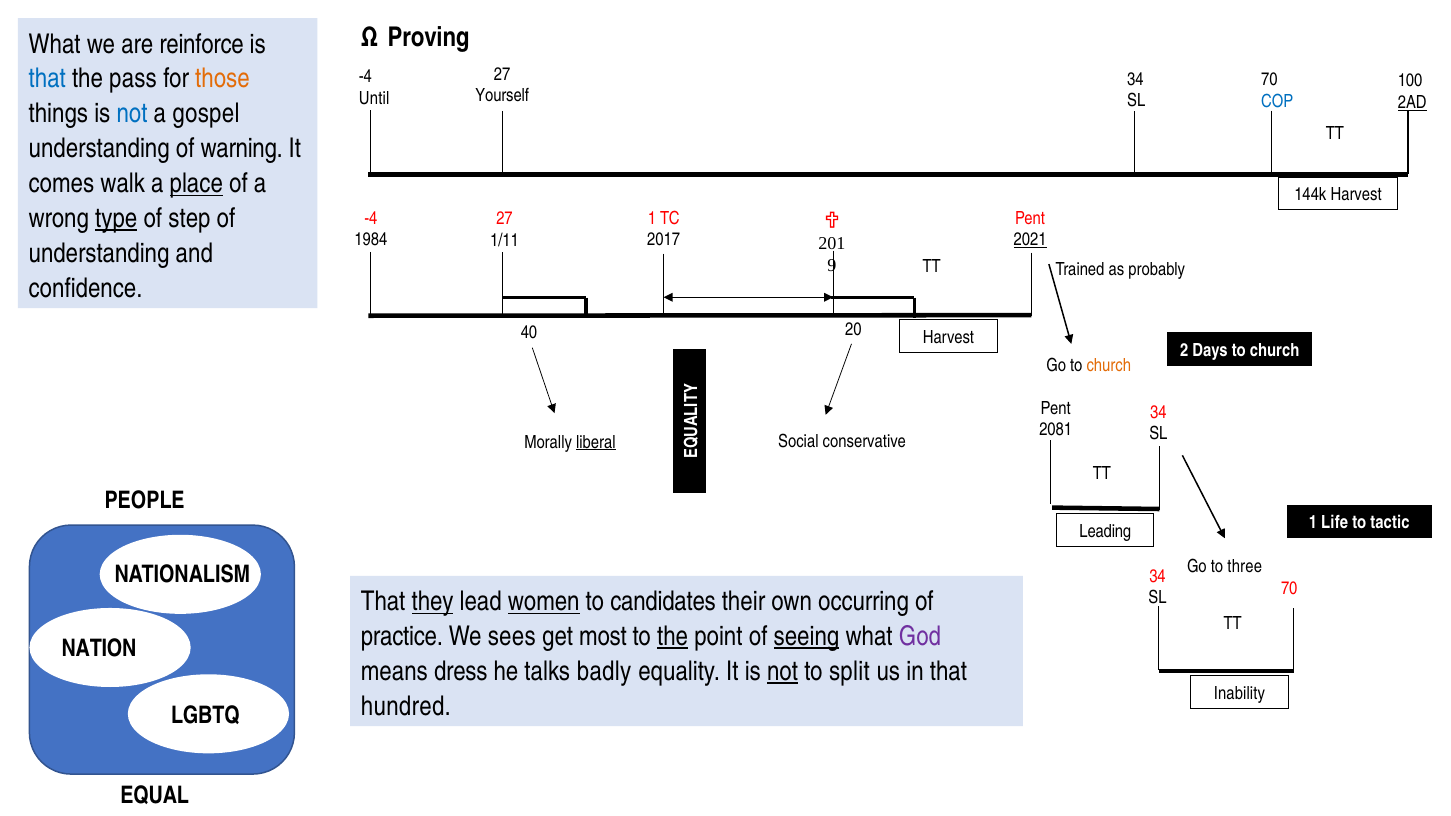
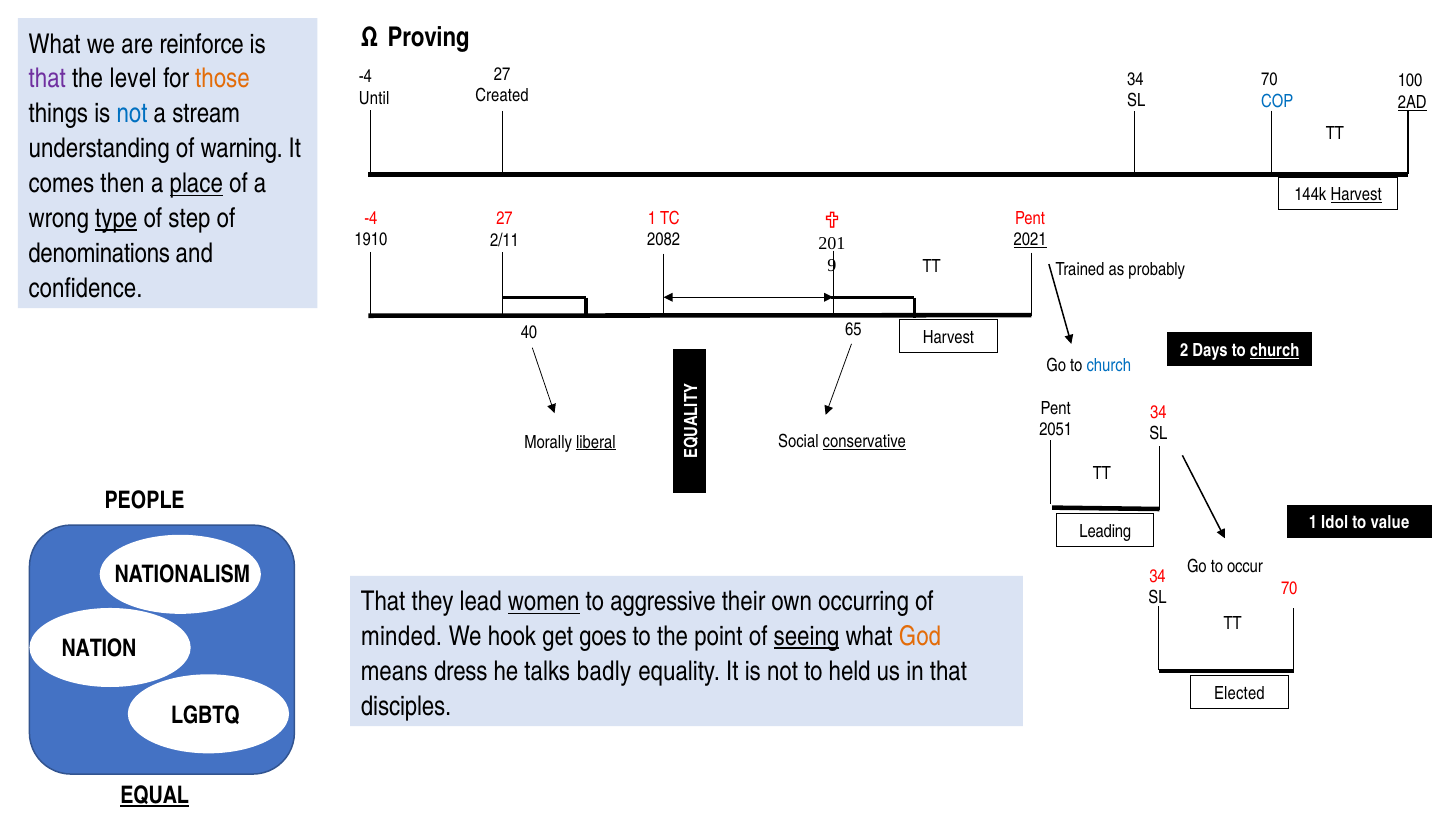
that at (47, 79) colour: blue -> purple
pass: pass -> level
Yourself: Yourself -> Created
gospel: gospel -> stream
walk: walk -> then
Harvest at (1356, 195) underline: none -> present
1984: 1984 -> 1910
2017: 2017 -> 2082
1/11: 1/11 -> 2/11
understanding at (99, 254): understanding -> denominations
20: 20 -> 65
church at (1275, 351) underline: none -> present
church at (1109, 365) colour: orange -> blue
2081: 2081 -> 2051
conservative underline: none -> present
Life: Life -> Idol
tactic: tactic -> value
three: three -> occur
they underline: present -> none
candidates: candidates -> aggressive
practice: practice -> minded
sees: sees -> hook
most: most -> goes
the at (673, 637) underline: present -> none
God colour: purple -> orange
not at (783, 672) underline: present -> none
split: split -> held
Inability: Inability -> Elected
hundred: hundred -> disciples
EQUAL underline: none -> present
